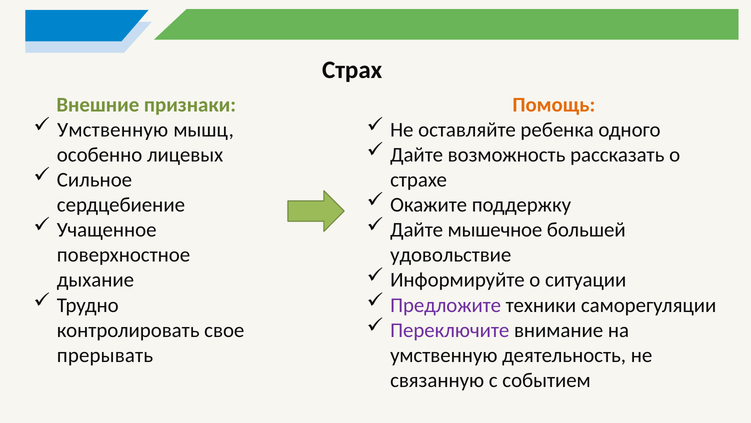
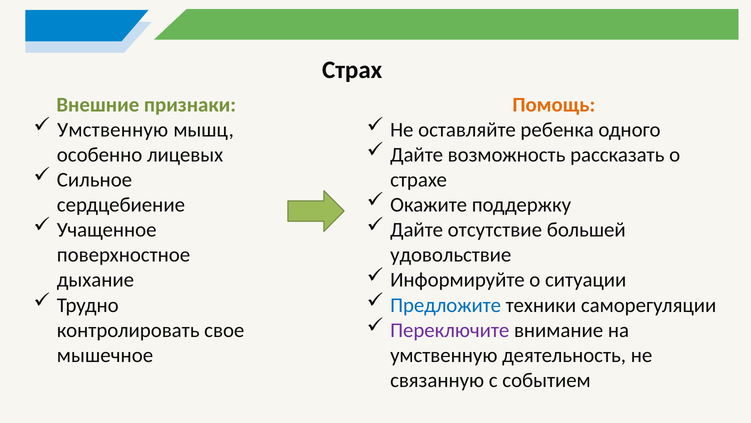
мышечное: мышечное -> отсутствие
Предложите colour: purple -> blue
прерывать: прерывать -> мышечное
